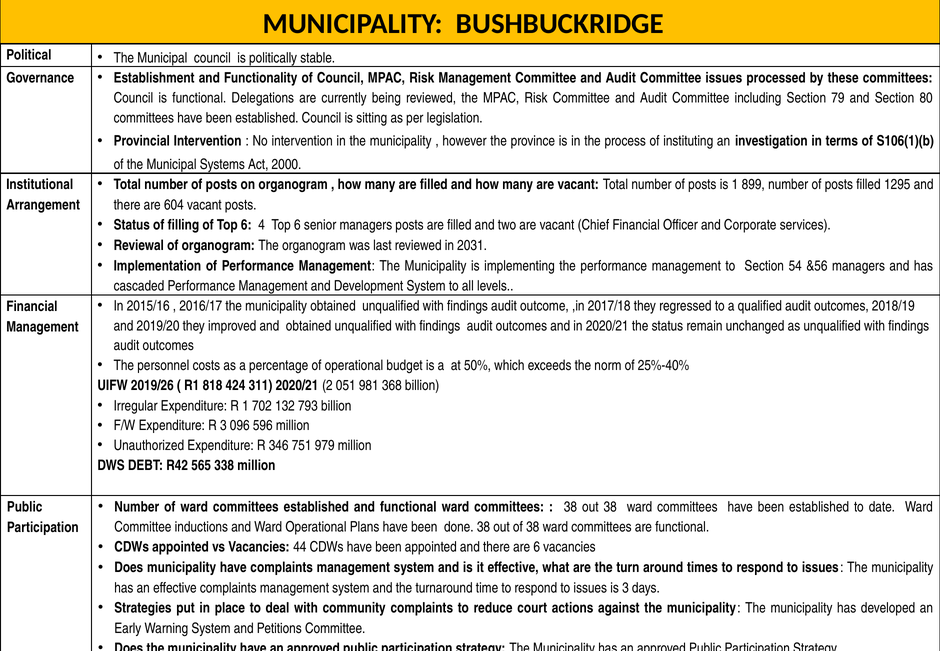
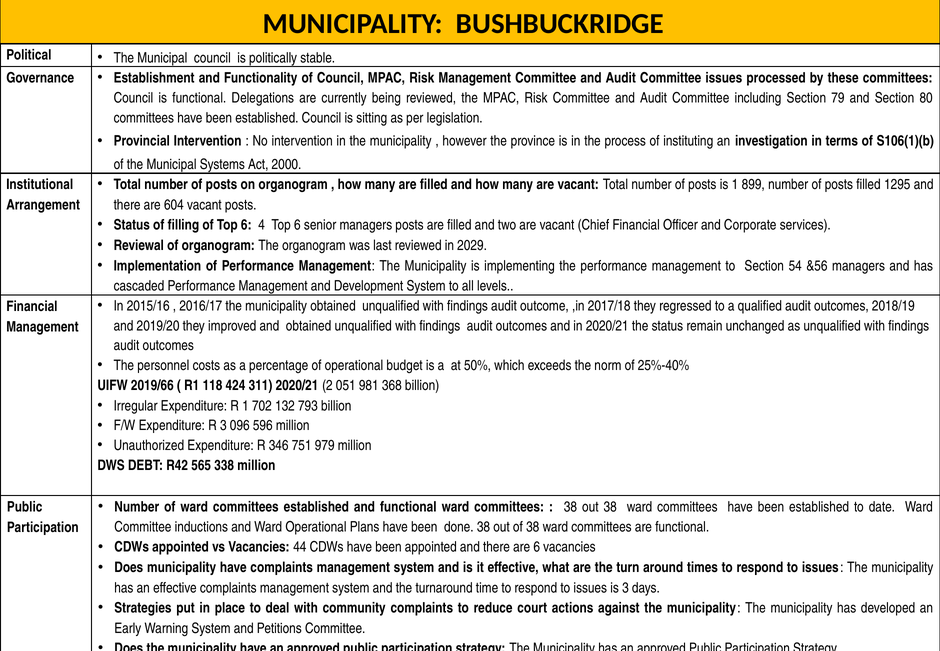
2031: 2031 -> 2029
2019/26: 2019/26 -> 2019/66
818: 818 -> 118
